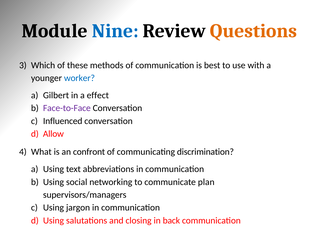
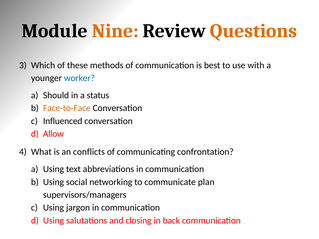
Nine colour: blue -> orange
Gilbert: Gilbert -> Should
effect: effect -> status
Face-to-Face colour: purple -> orange
confront: confront -> conflicts
discrimination: discrimination -> confrontation
